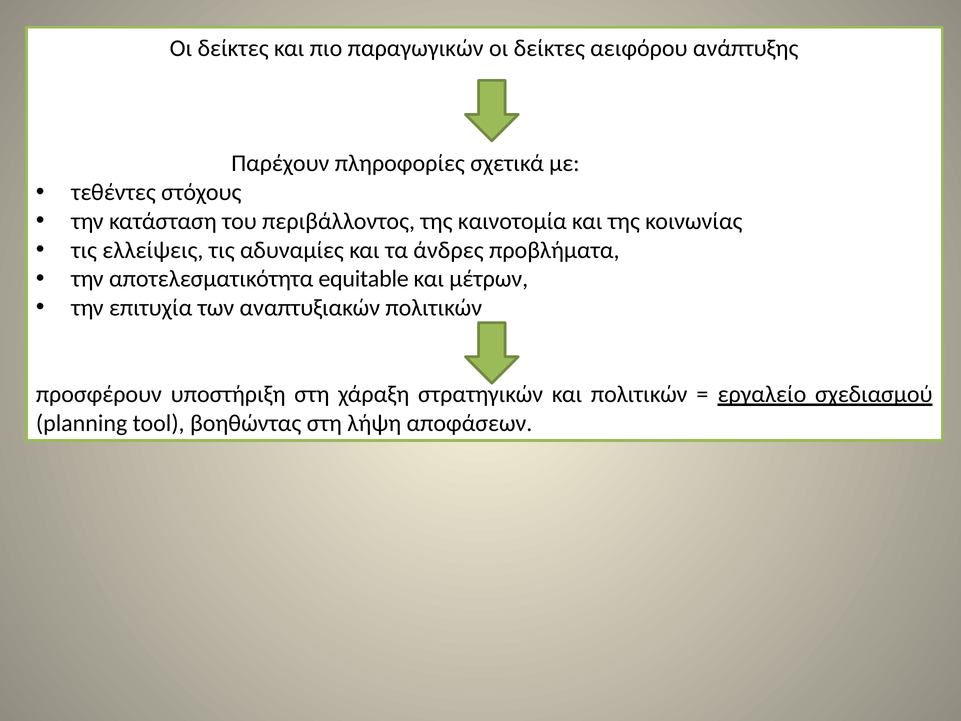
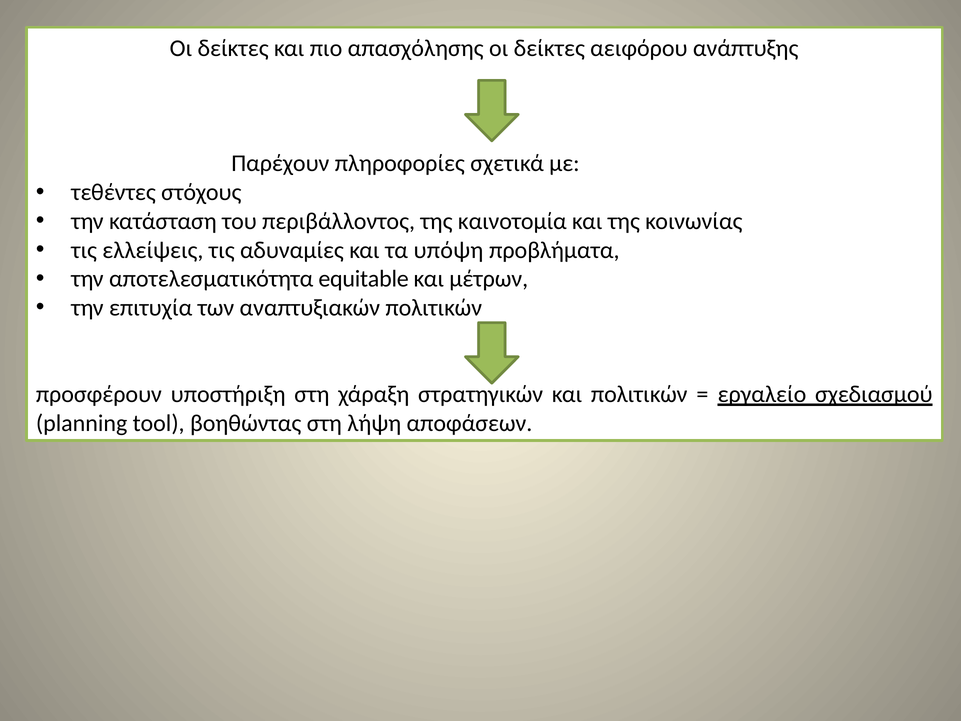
παραγωγικών: παραγωγικών -> απασχόλησης
άνδρες: άνδρες -> υπόψη
